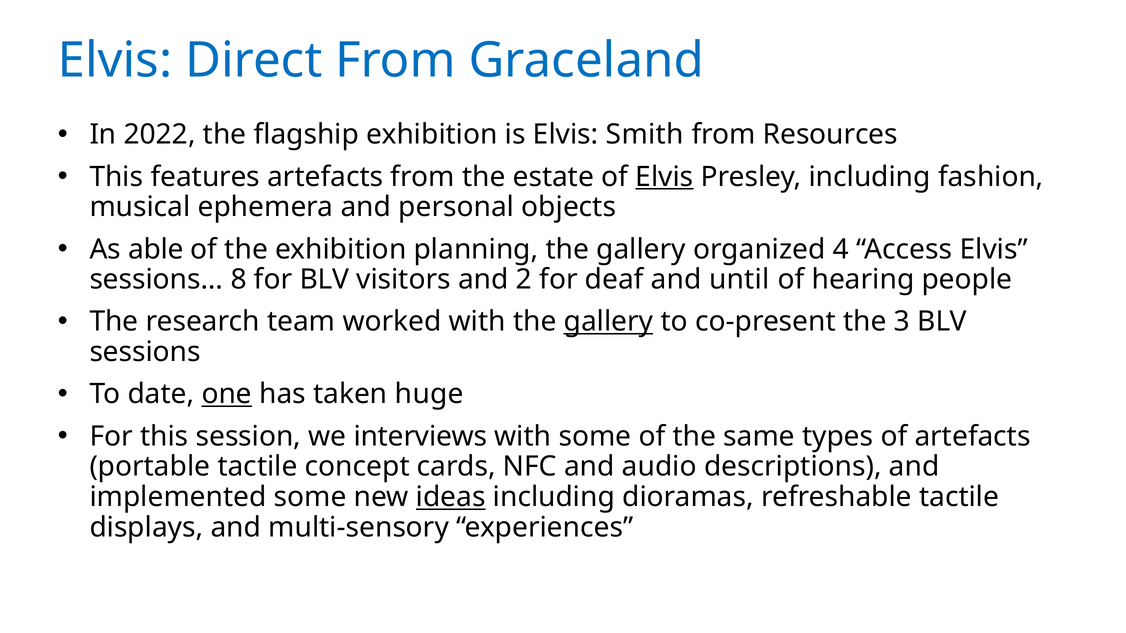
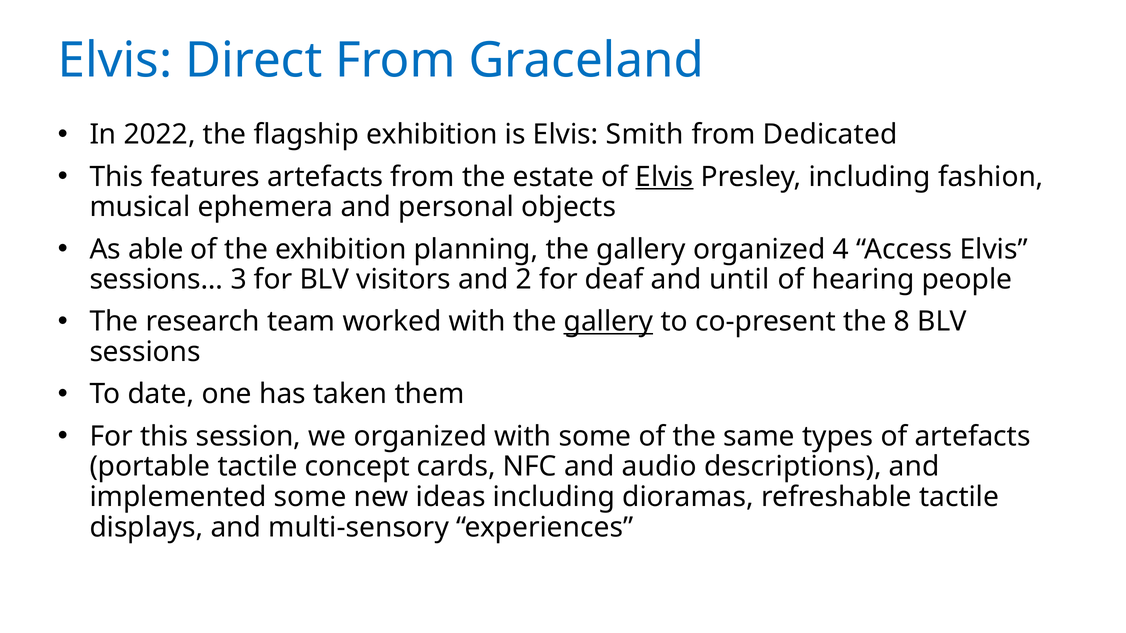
Resources: Resources -> Dedicated
8: 8 -> 3
3: 3 -> 8
one underline: present -> none
huge: huge -> them
we interviews: interviews -> organized
ideas underline: present -> none
